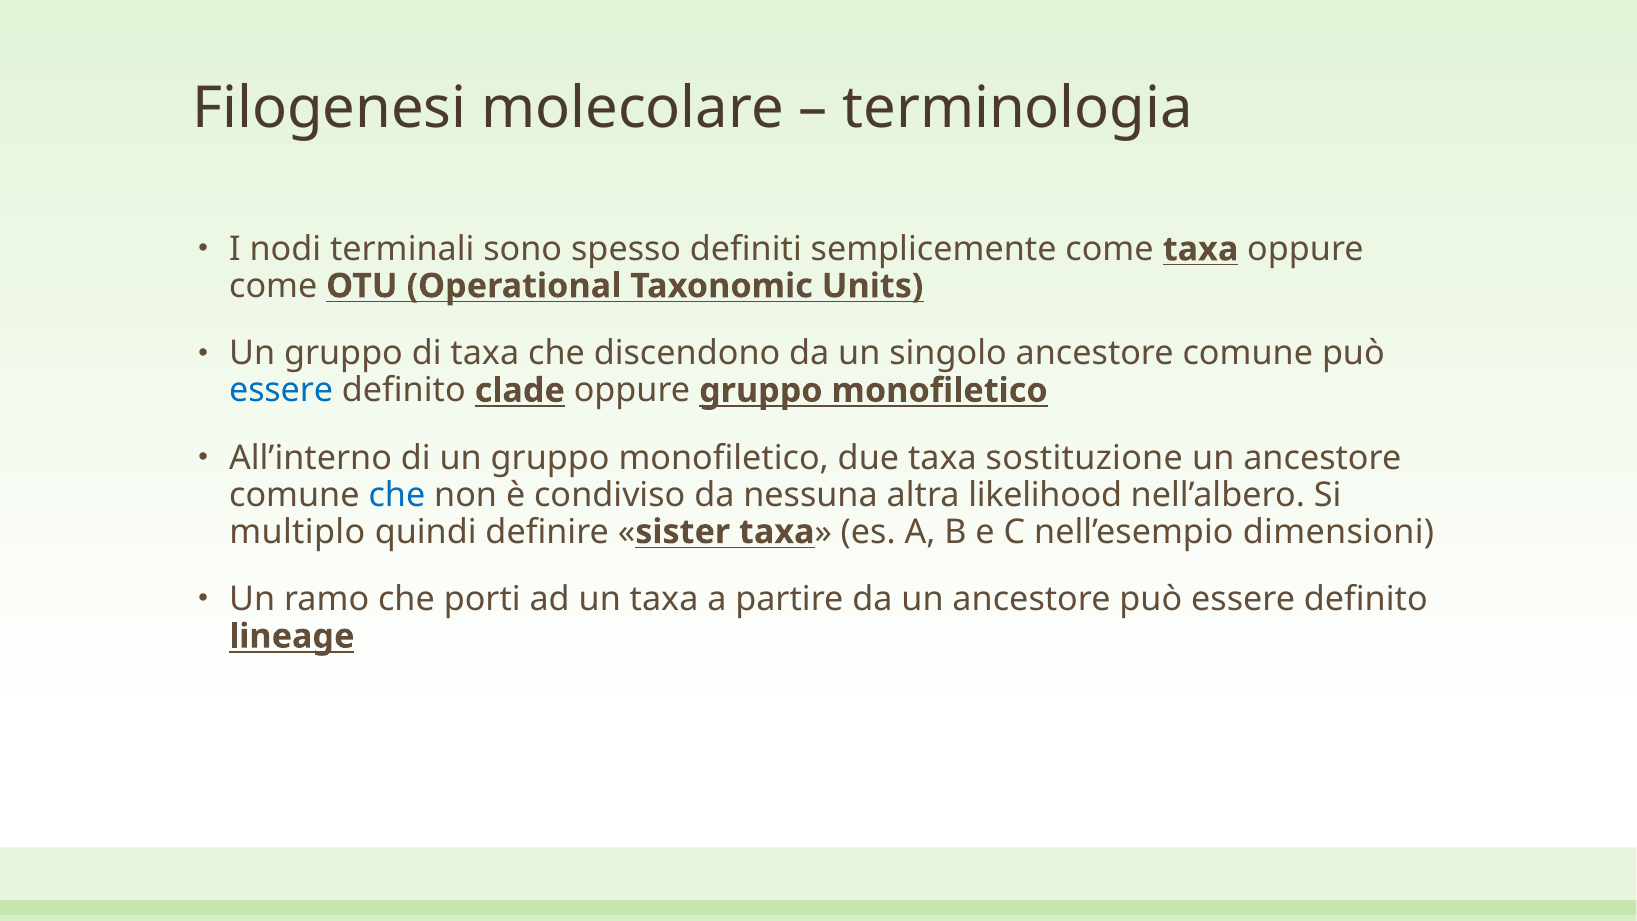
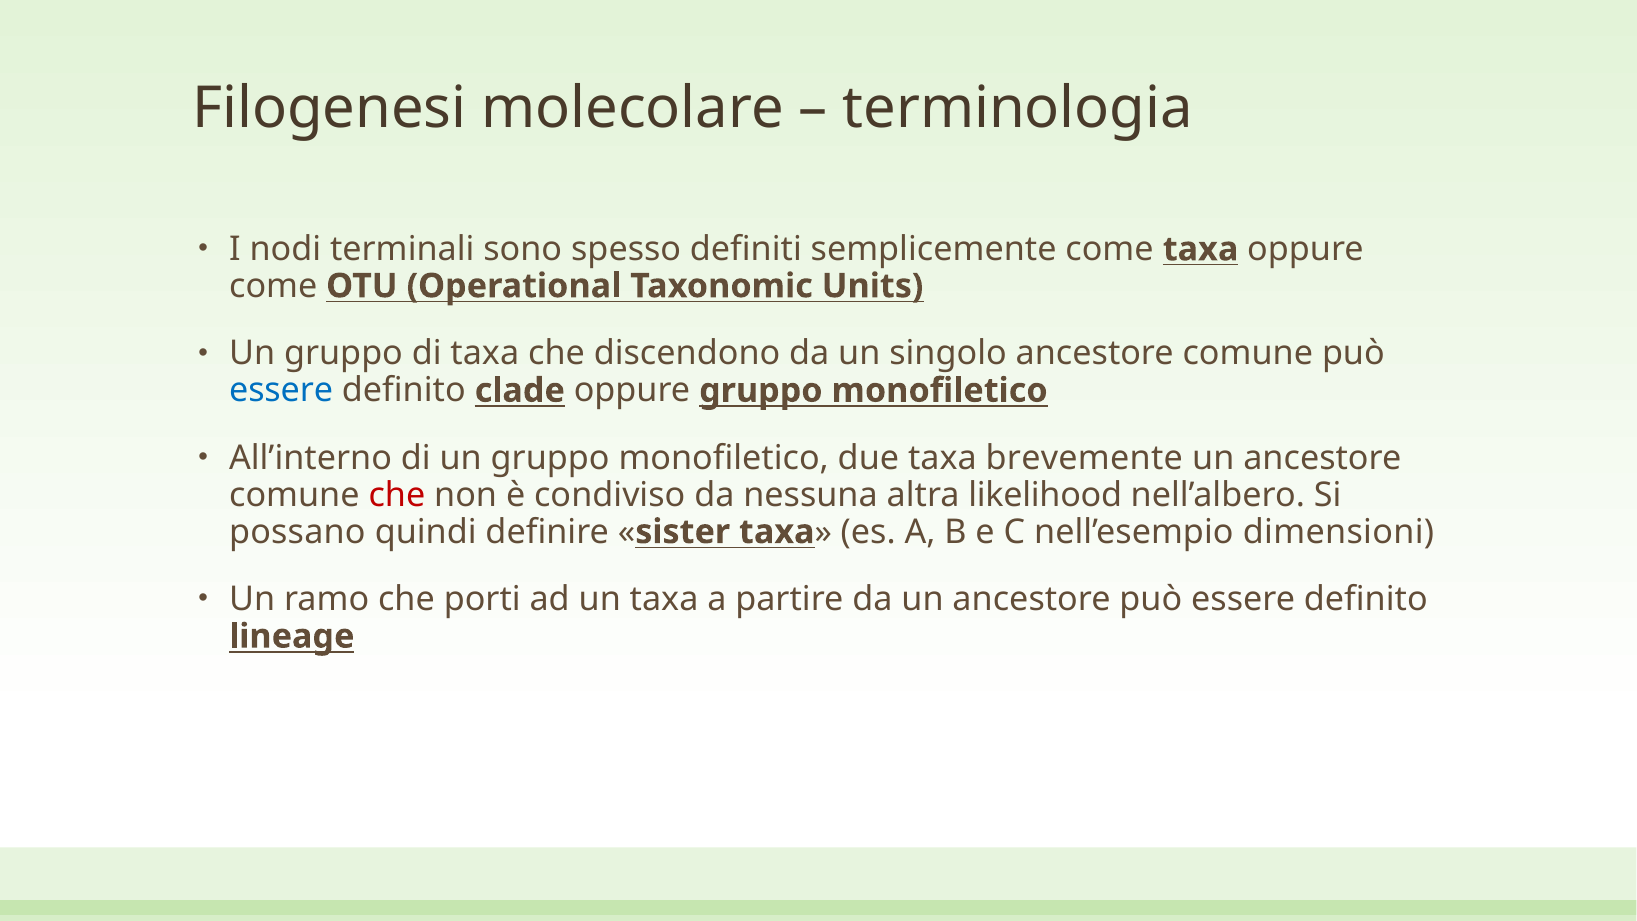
sostituzione: sostituzione -> brevemente
che at (397, 495) colour: blue -> red
multiplo: multiplo -> possano
